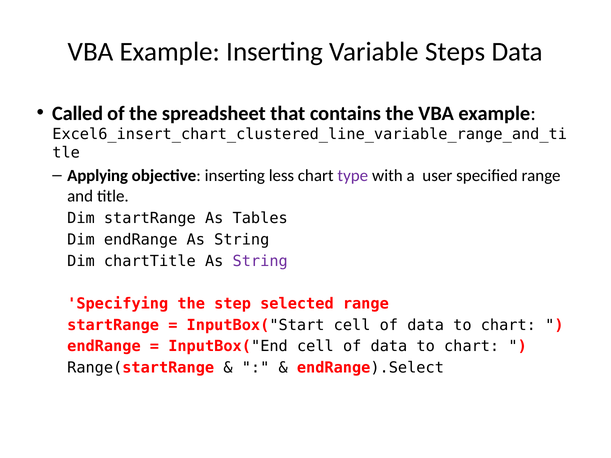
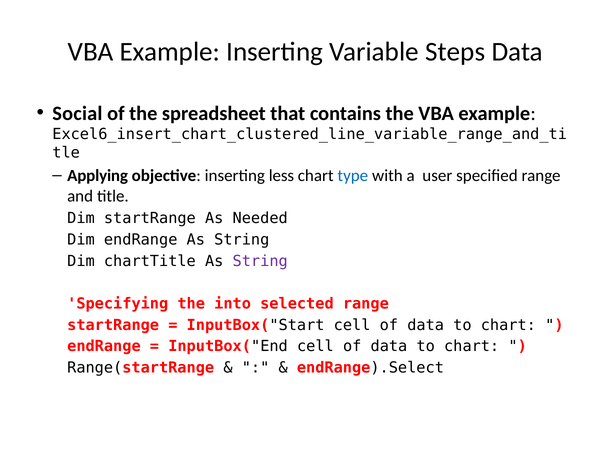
Called: Called -> Social
type colour: purple -> blue
Tables: Tables -> Needed
step: step -> into
